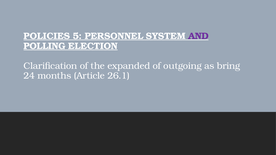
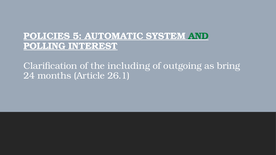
PERSONNEL: PERSONNEL -> AUTOMATIC
AND colour: purple -> green
ELECTION: ELECTION -> INTEREST
expanded: expanded -> including
